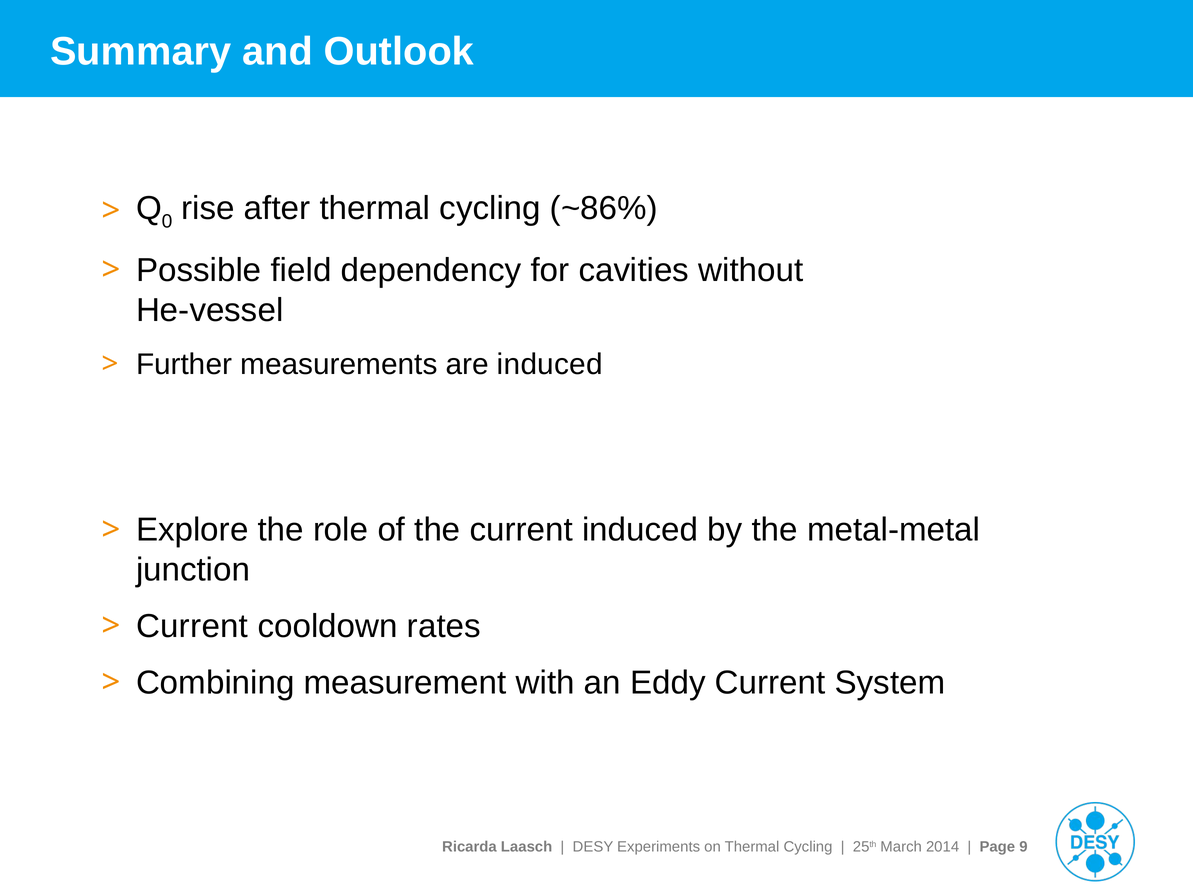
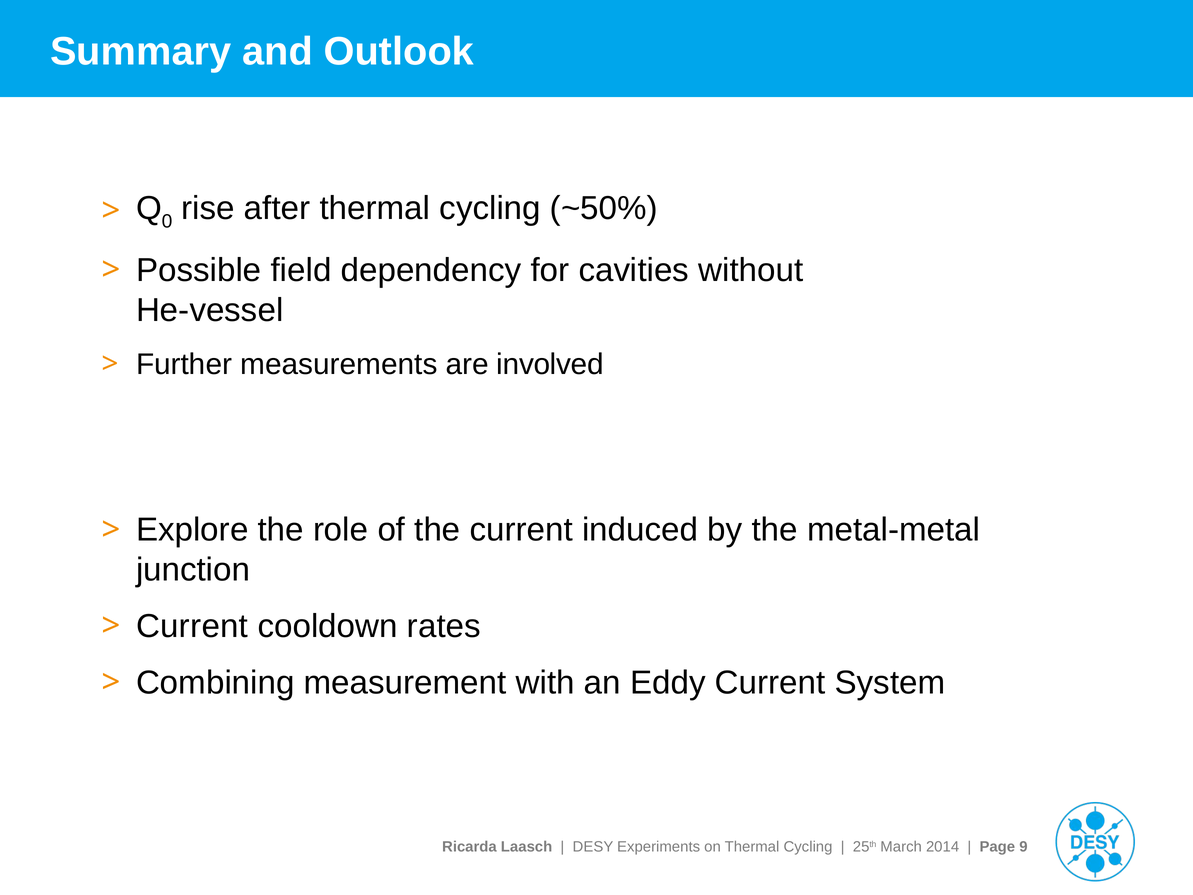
~86%: ~86% -> ~50%
are induced: induced -> involved
